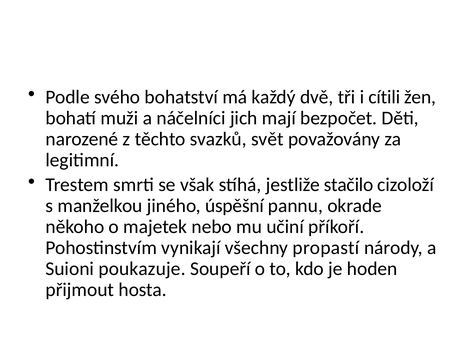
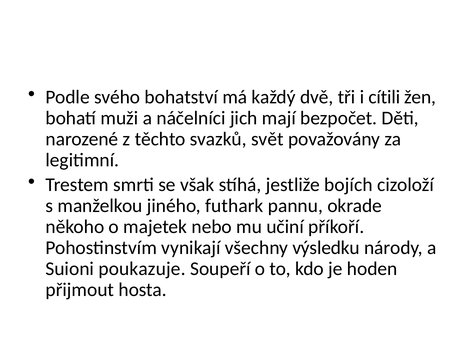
stačilo: stačilo -> bojích
úspěšní: úspěšní -> futhark
propastí: propastí -> výsledku
